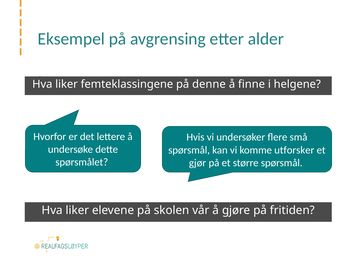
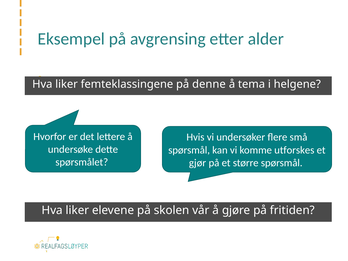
finne: finne -> tema
utforsker: utforsker -> utforskes
